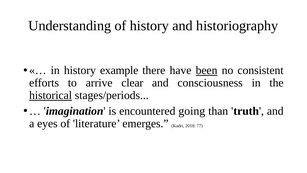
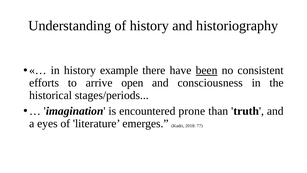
clear: clear -> open
historical underline: present -> none
going: going -> prone
